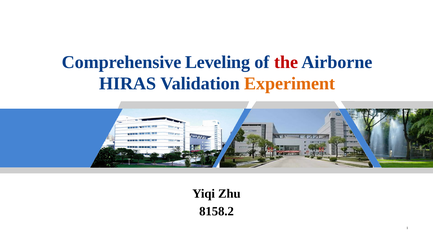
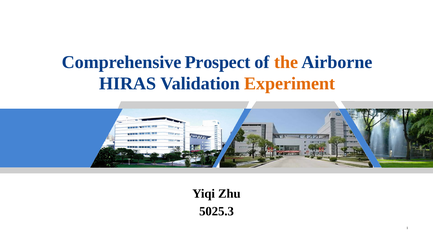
Leveling: Leveling -> Prospect
the colour: red -> orange
8158.2: 8158.2 -> 5025.3
